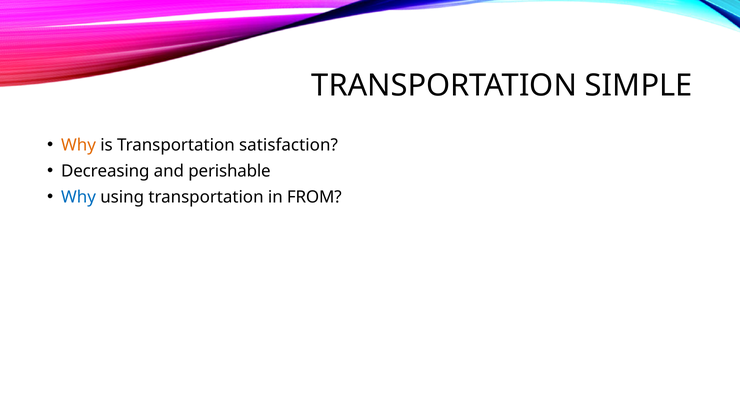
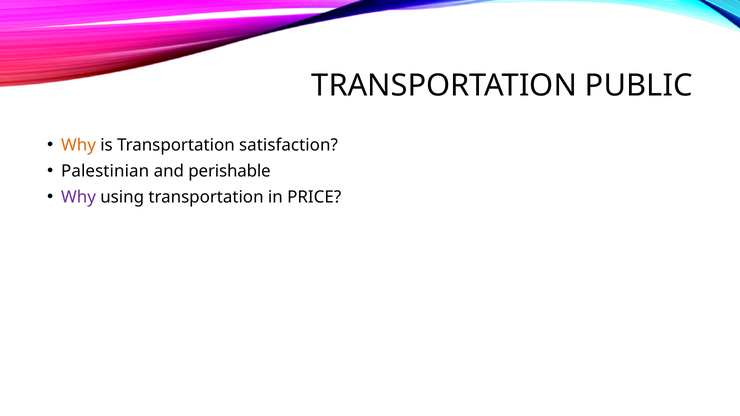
SIMPLE: SIMPLE -> PUBLIC
Decreasing: Decreasing -> Palestinian
Why at (78, 197) colour: blue -> purple
FROM: FROM -> PRICE
